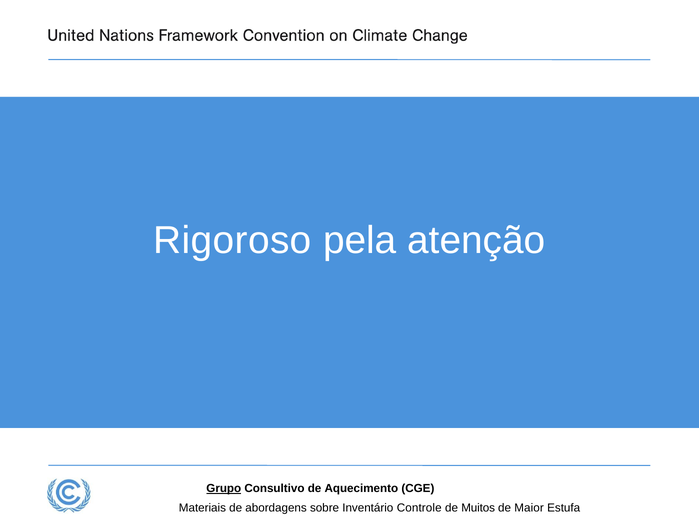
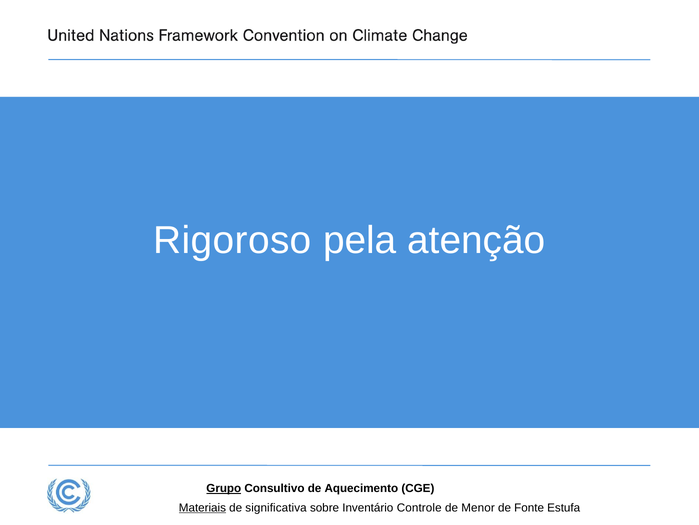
Materiais underline: none -> present
abordagens: abordagens -> significativa
Muitos: Muitos -> Menor
Maior: Maior -> Fonte
